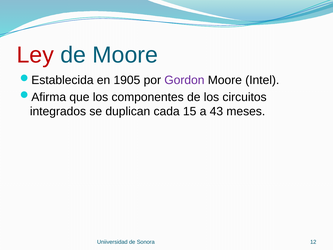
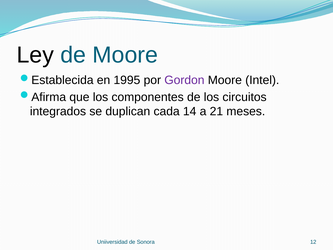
Ley colour: red -> black
1905: 1905 -> 1995
15: 15 -> 14
43: 43 -> 21
